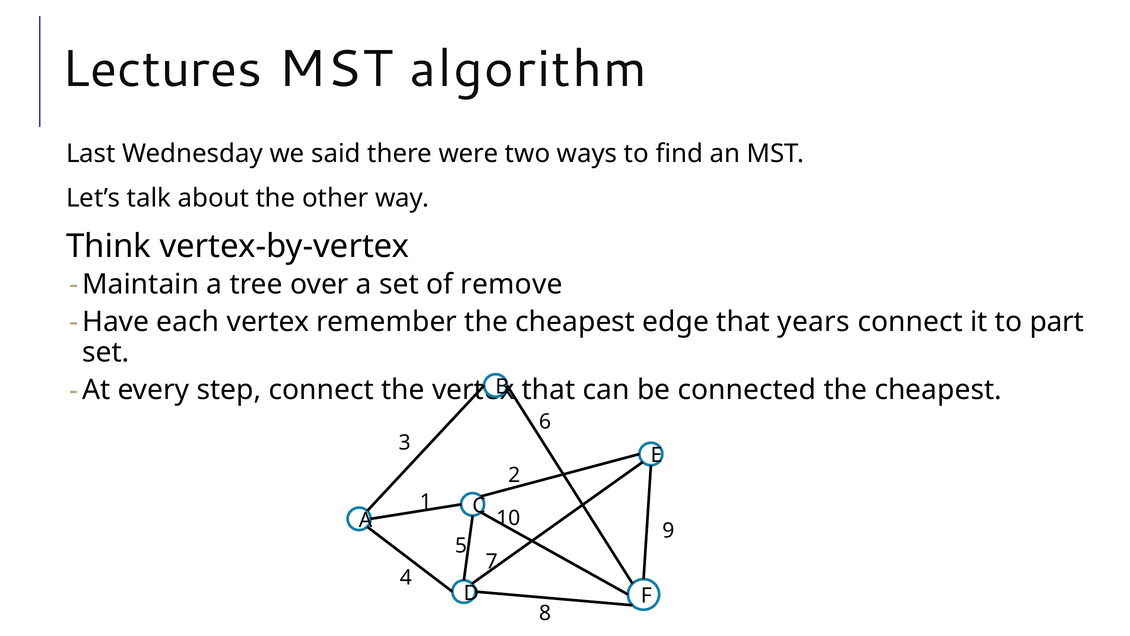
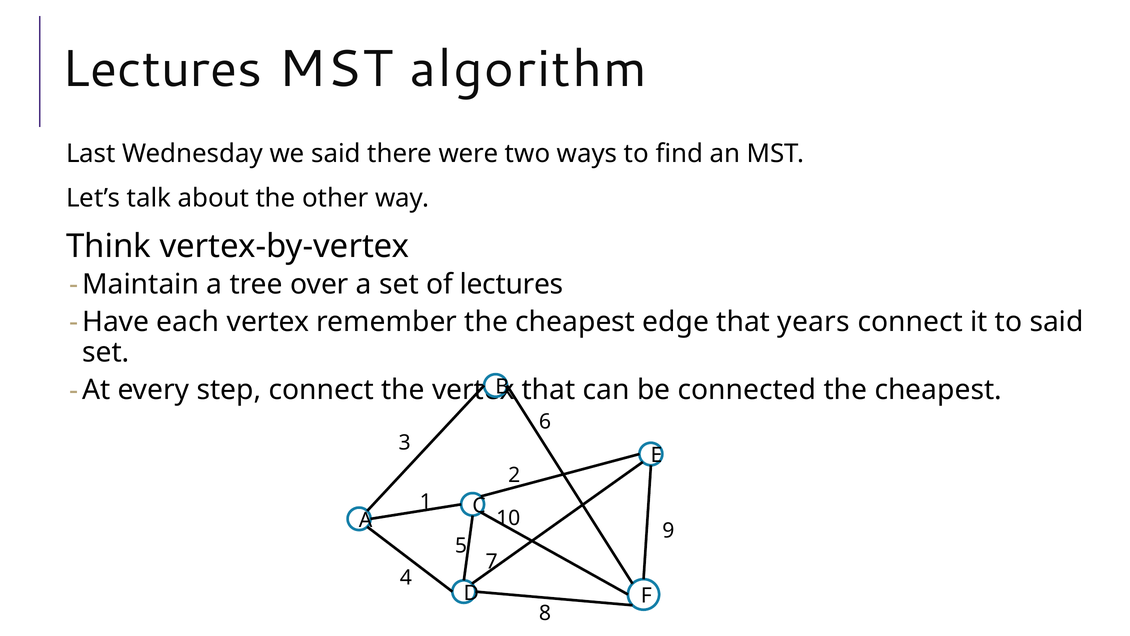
of remove: remove -> lectures
to part: part -> said
